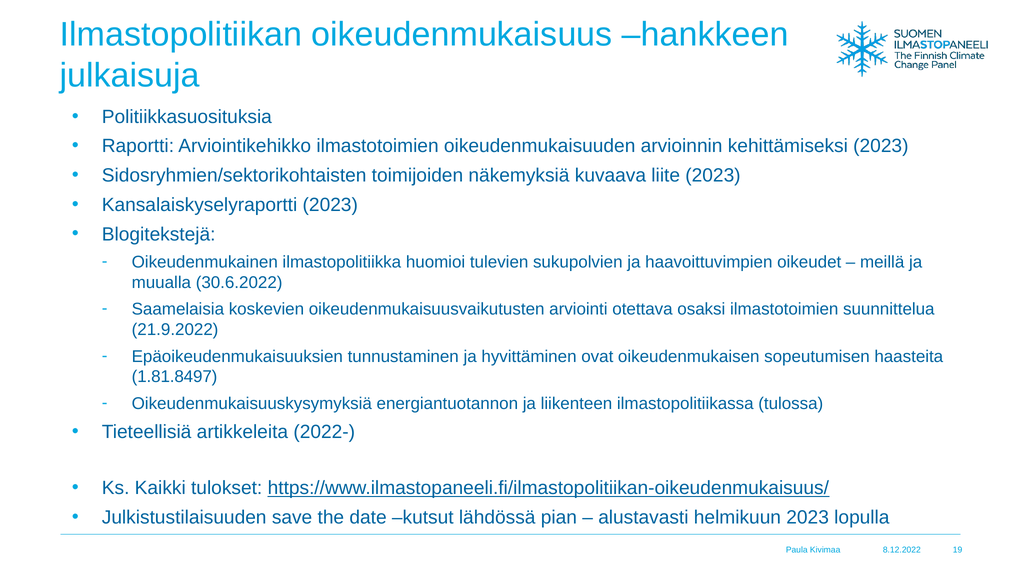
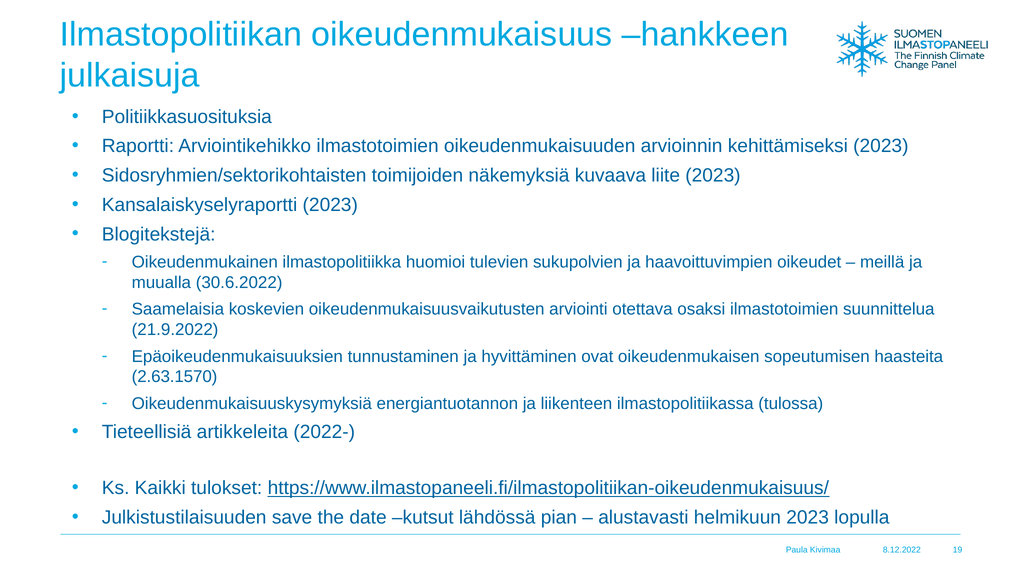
1.81.8497: 1.81.8497 -> 2.63.1570
